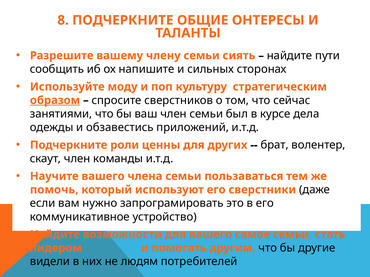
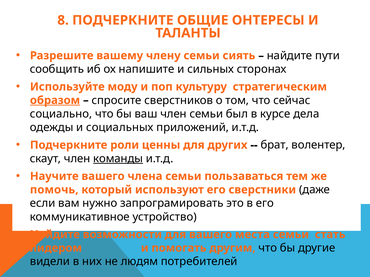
занятиями: занятиями -> социально
обзавестись: обзавестись -> социальных
команды underline: none -> present
самое: самое -> места
